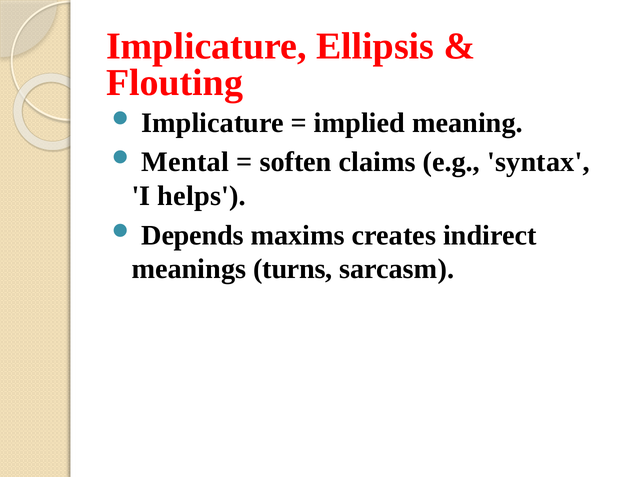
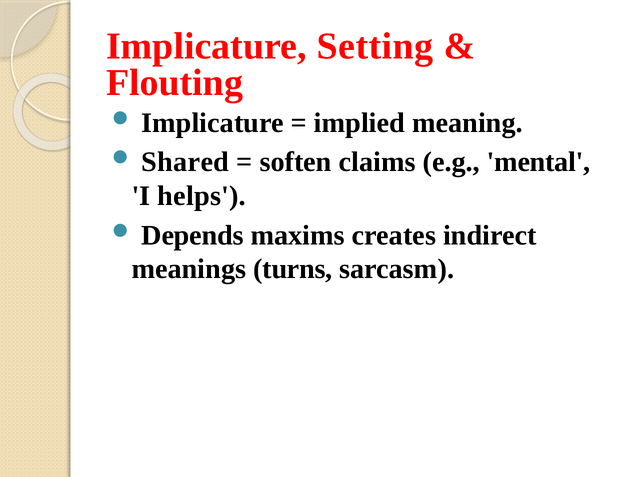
Ellipsis: Ellipsis -> Setting
Mental: Mental -> Shared
syntax: syntax -> mental
